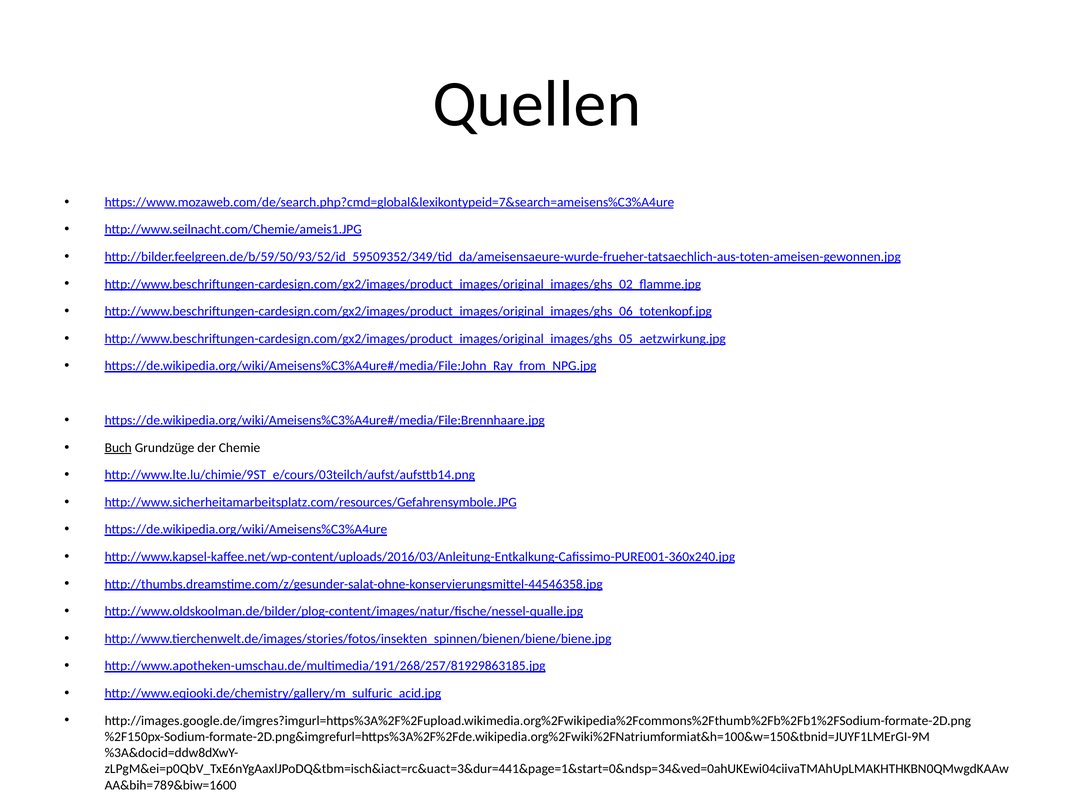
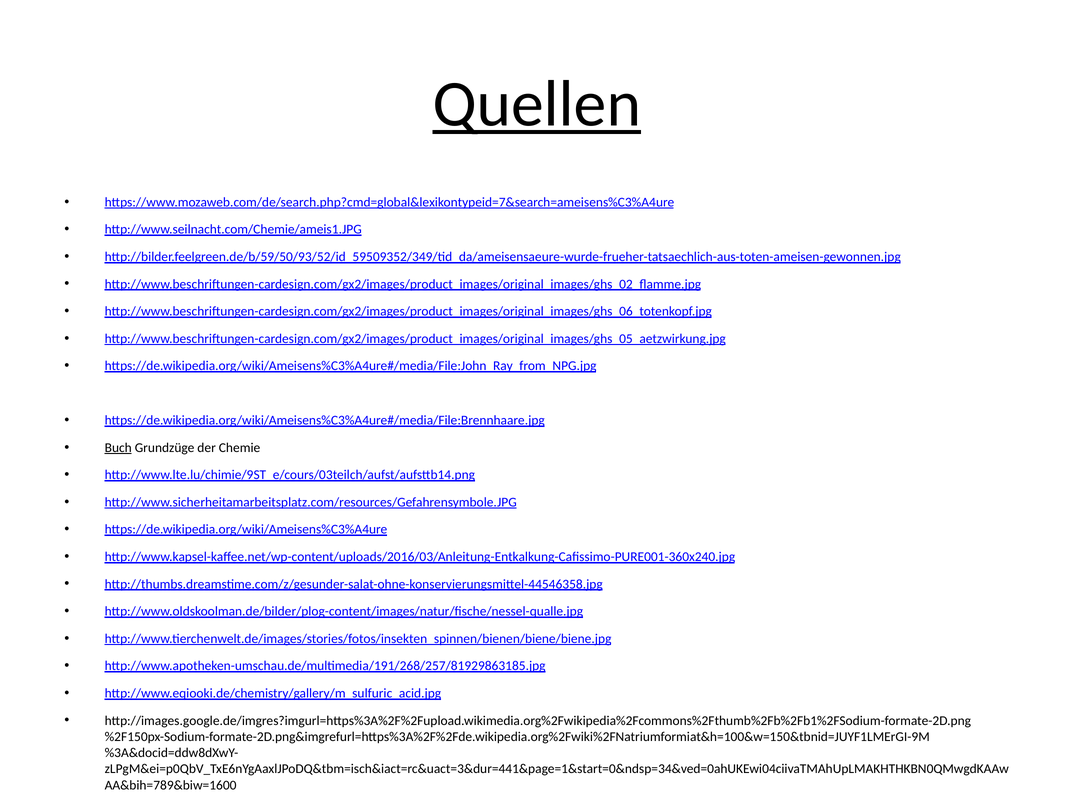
Quellen underline: none -> present
